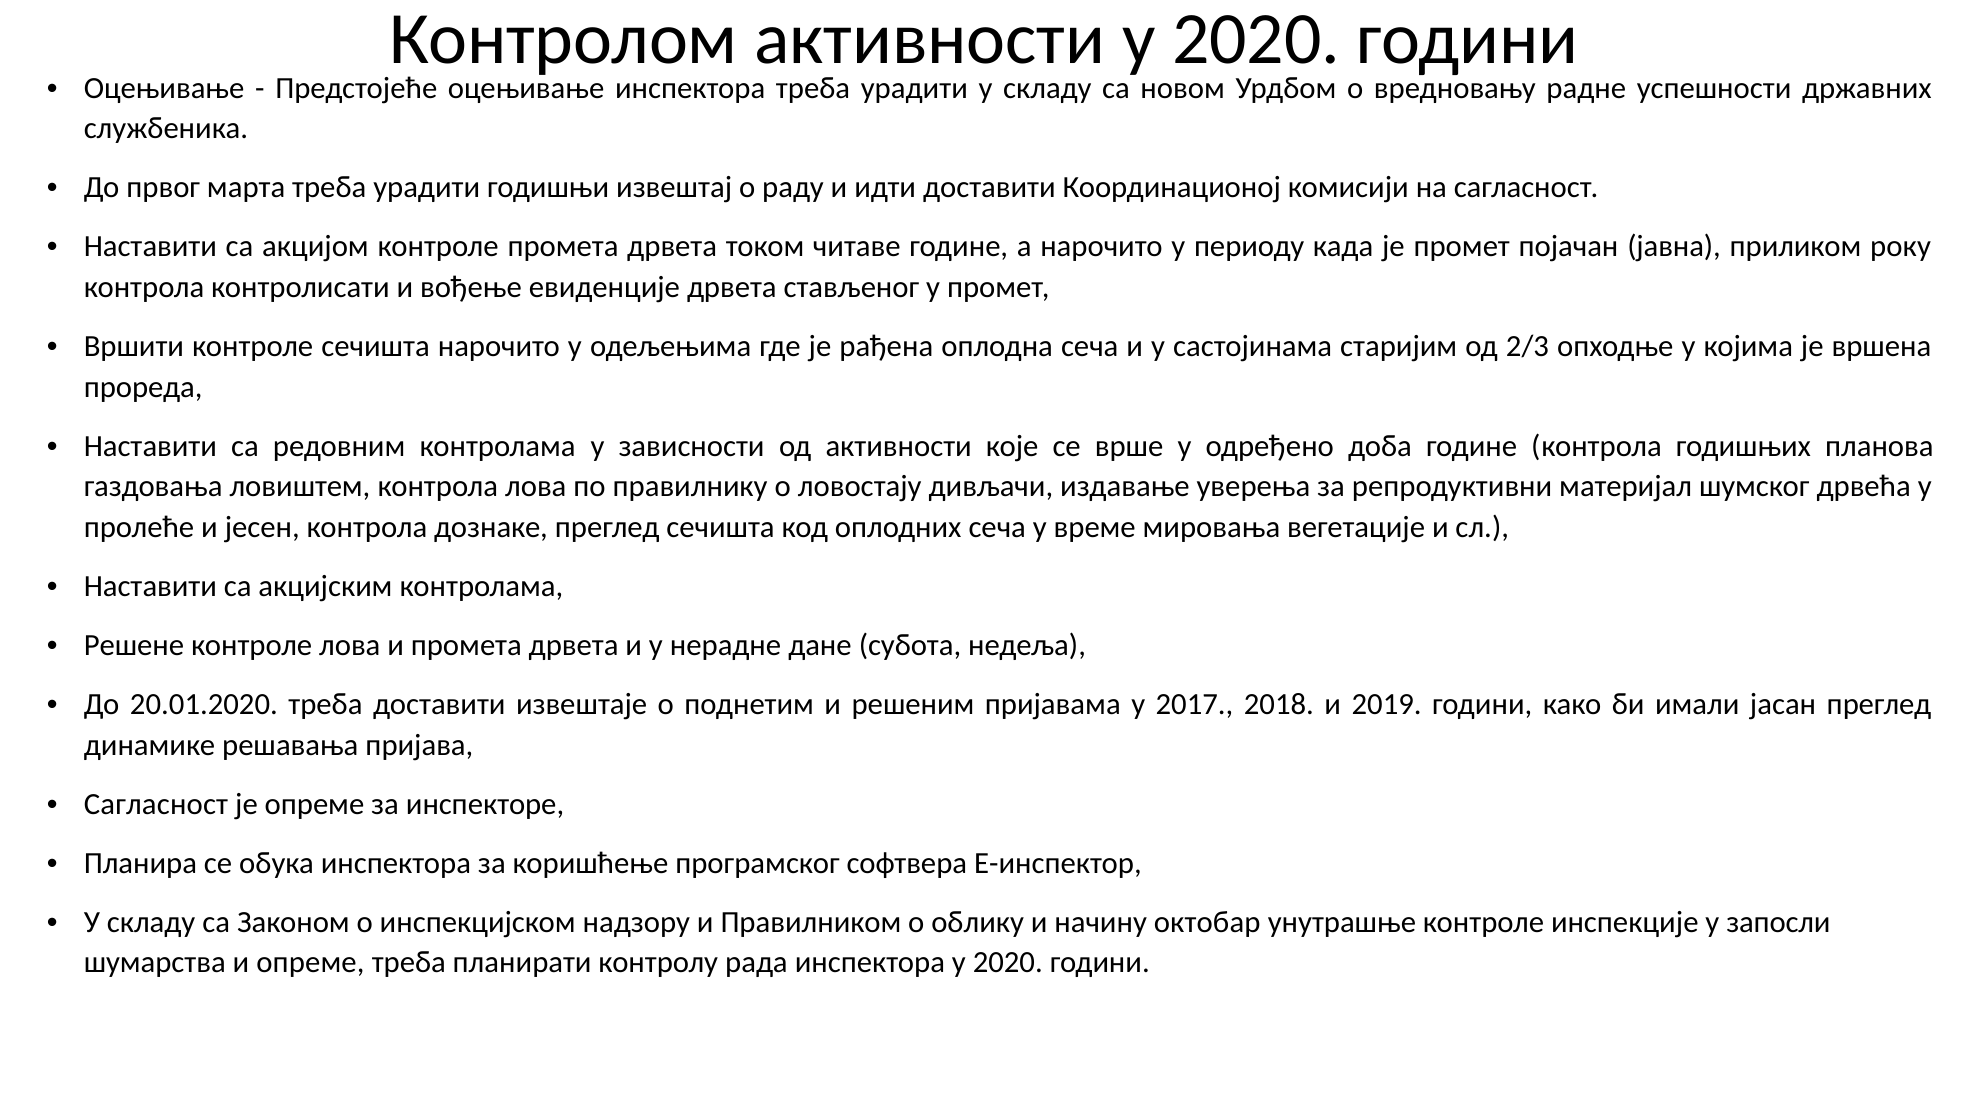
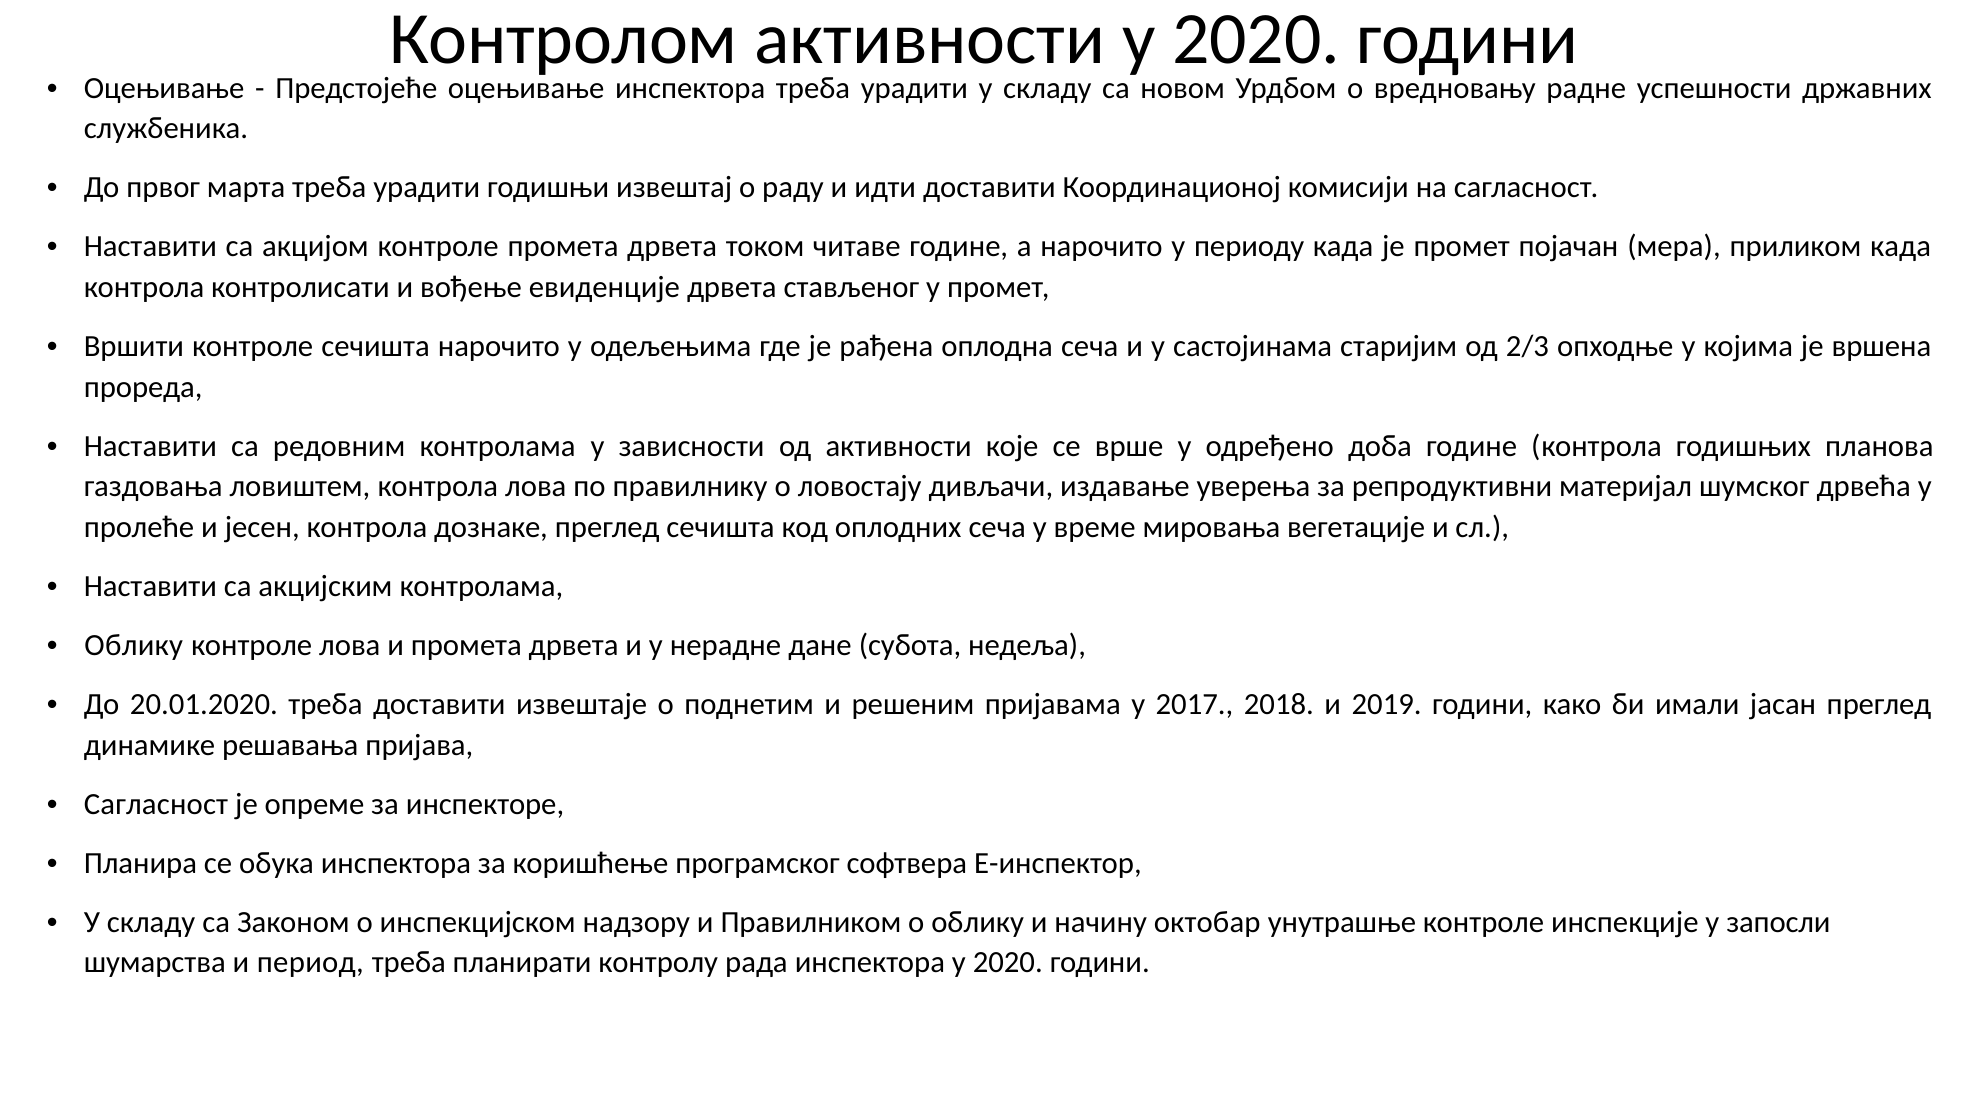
јавна: јавна -> мера
приликом року: року -> када
Решене at (134, 646): Решене -> Облику
и опреме: опреме -> период
